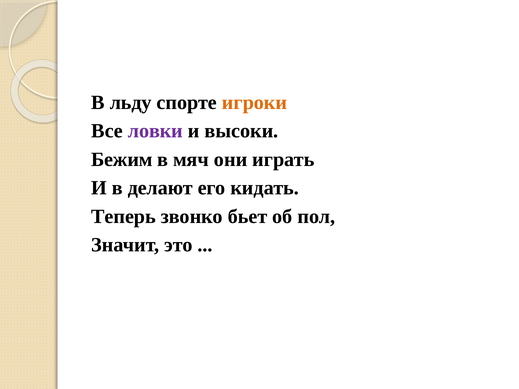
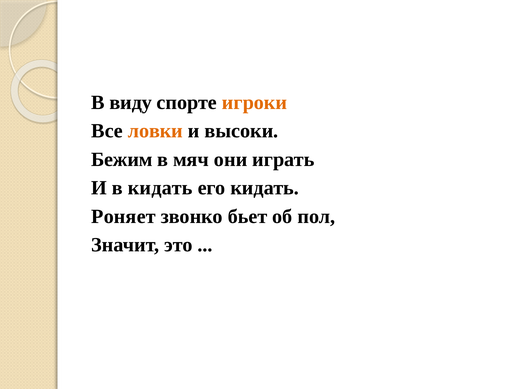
льду: льду -> виду
ловки colour: purple -> orange
в делают: делают -> кидать
Теперь: Теперь -> Роняет
